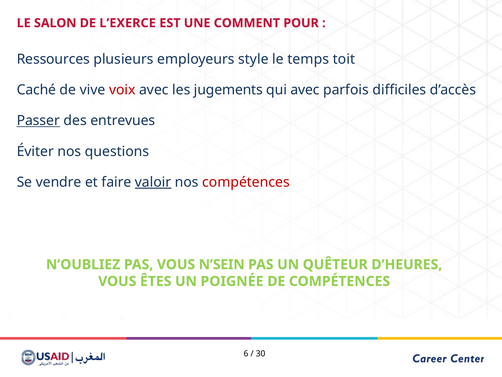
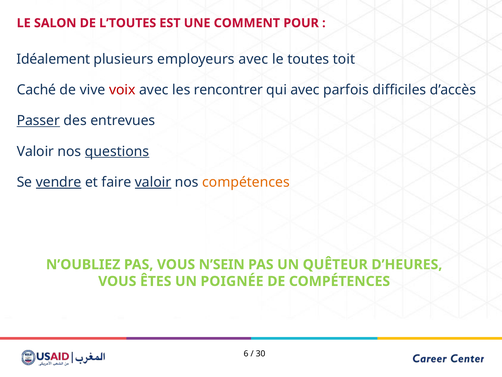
L’EXERCE: L’EXERCE -> L’TOUTES
Ressources: Ressources -> Idéalement
employeurs style: style -> avec
temps: temps -> toutes
jugements: jugements -> rencontrer
Éviter at (35, 151): Éviter -> Valoir
questions underline: none -> present
vendre underline: none -> present
compétences at (246, 182) colour: red -> orange
